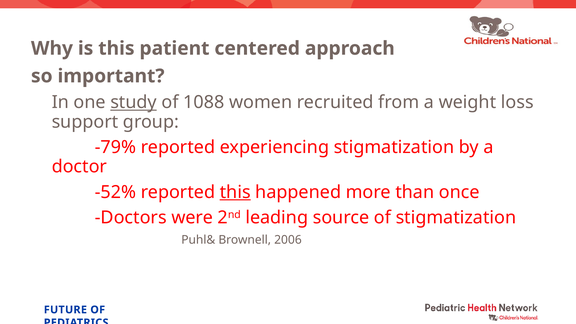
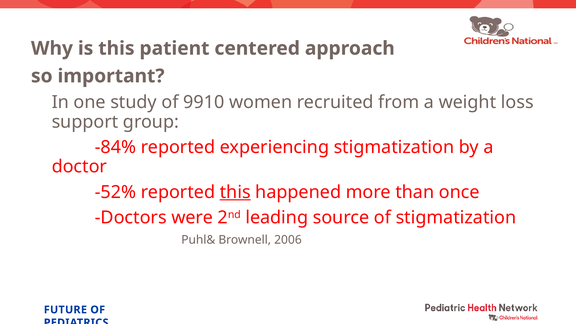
study underline: present -> none
1088: 1088 -> 9910
-79%: -79% -> -84%
